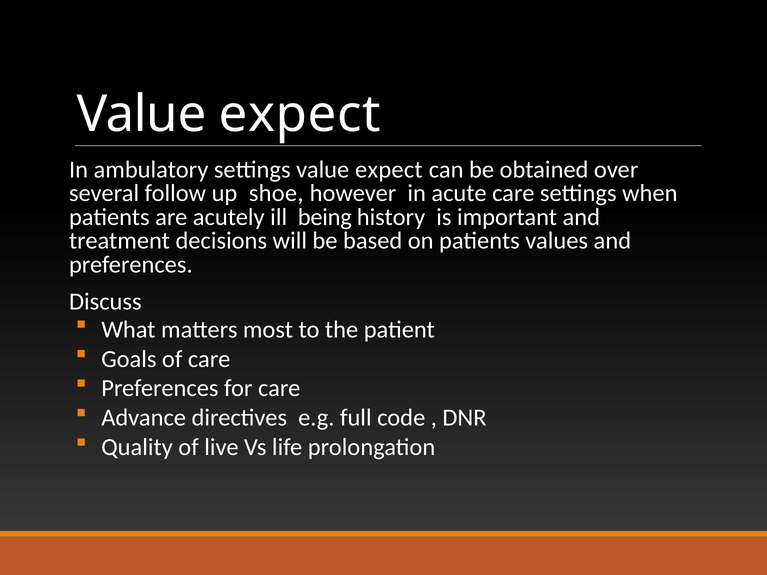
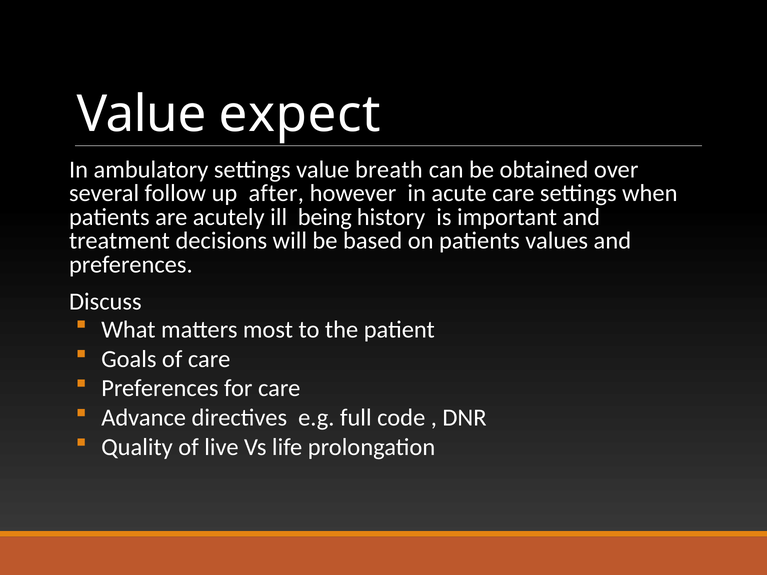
settings value expect: expect -> breath
shoe: shoe -> after
